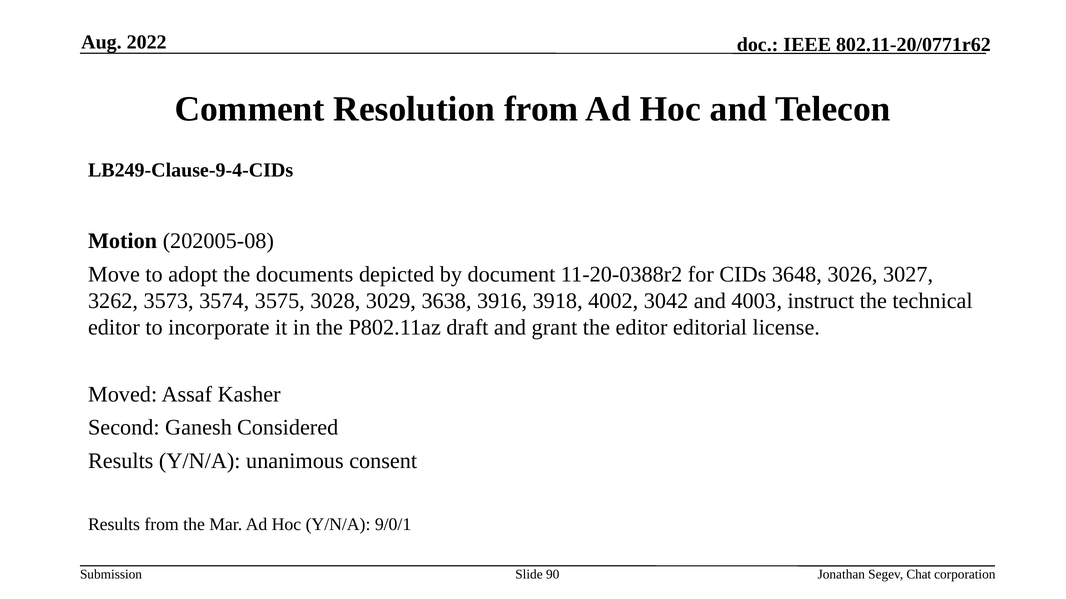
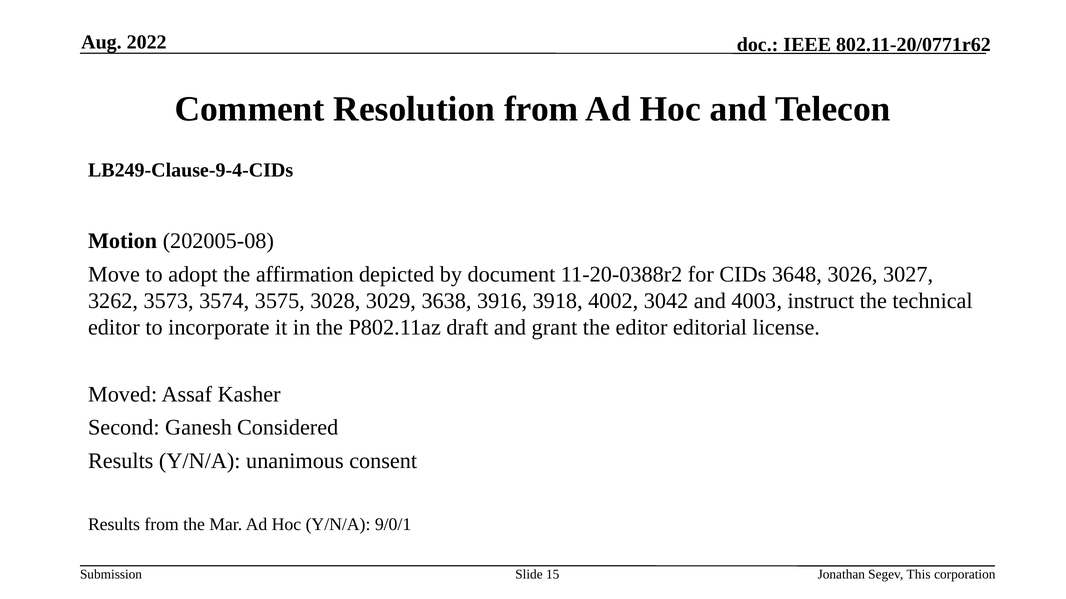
documents: documents -> affirmation
90: 90 -> 15
Chat: Chat -> This
